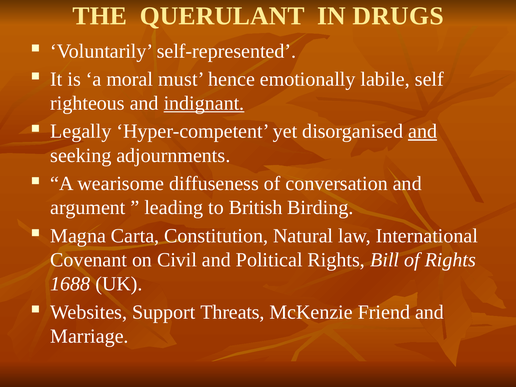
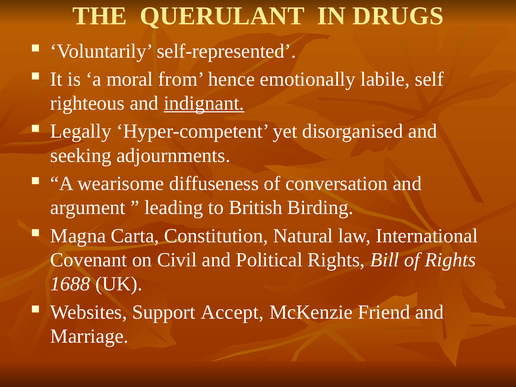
must: must -> from
and at (423, 131) underline: present -> none
Threats: Threats -> Accept
